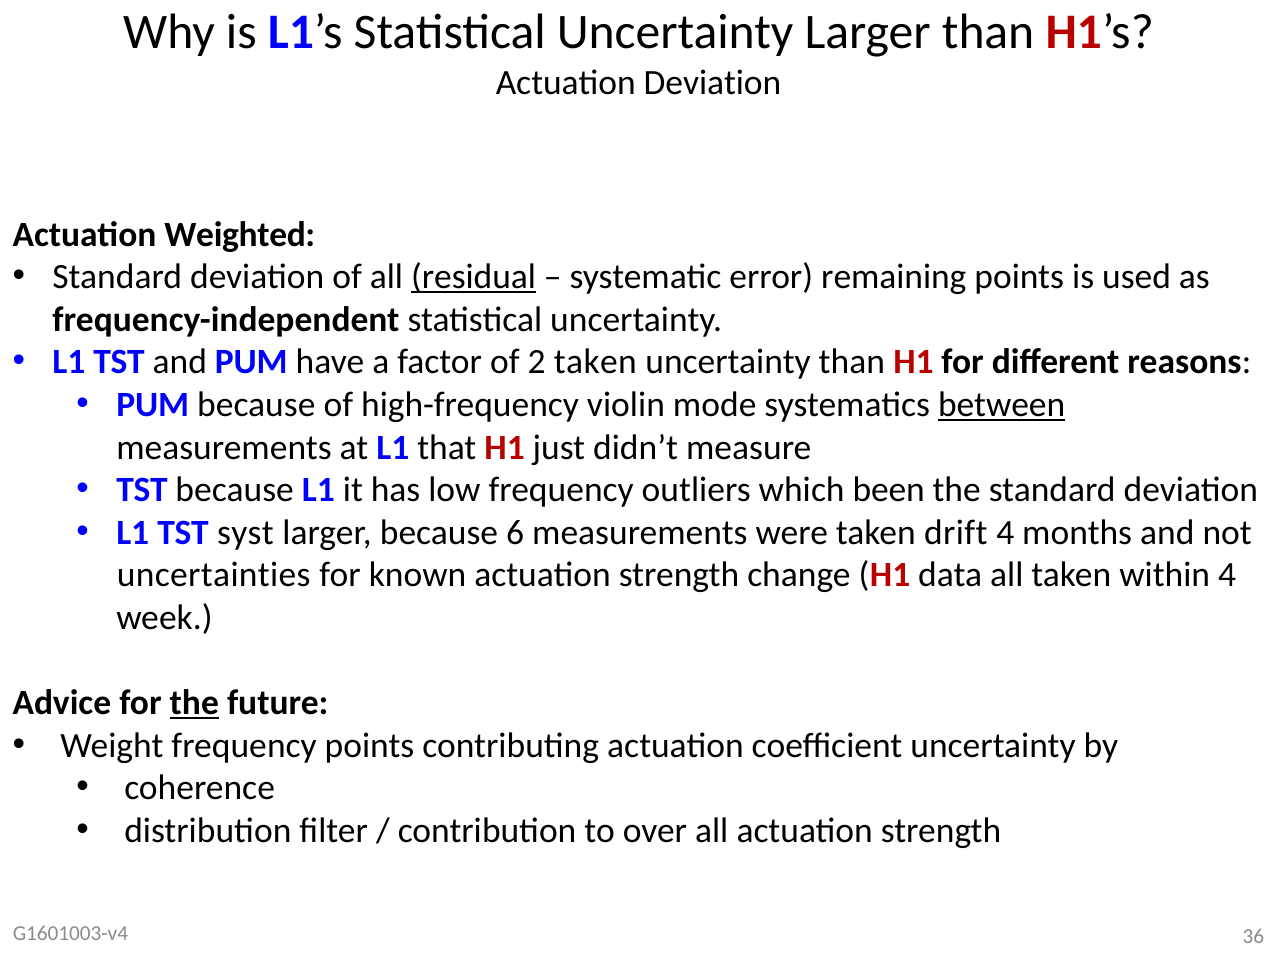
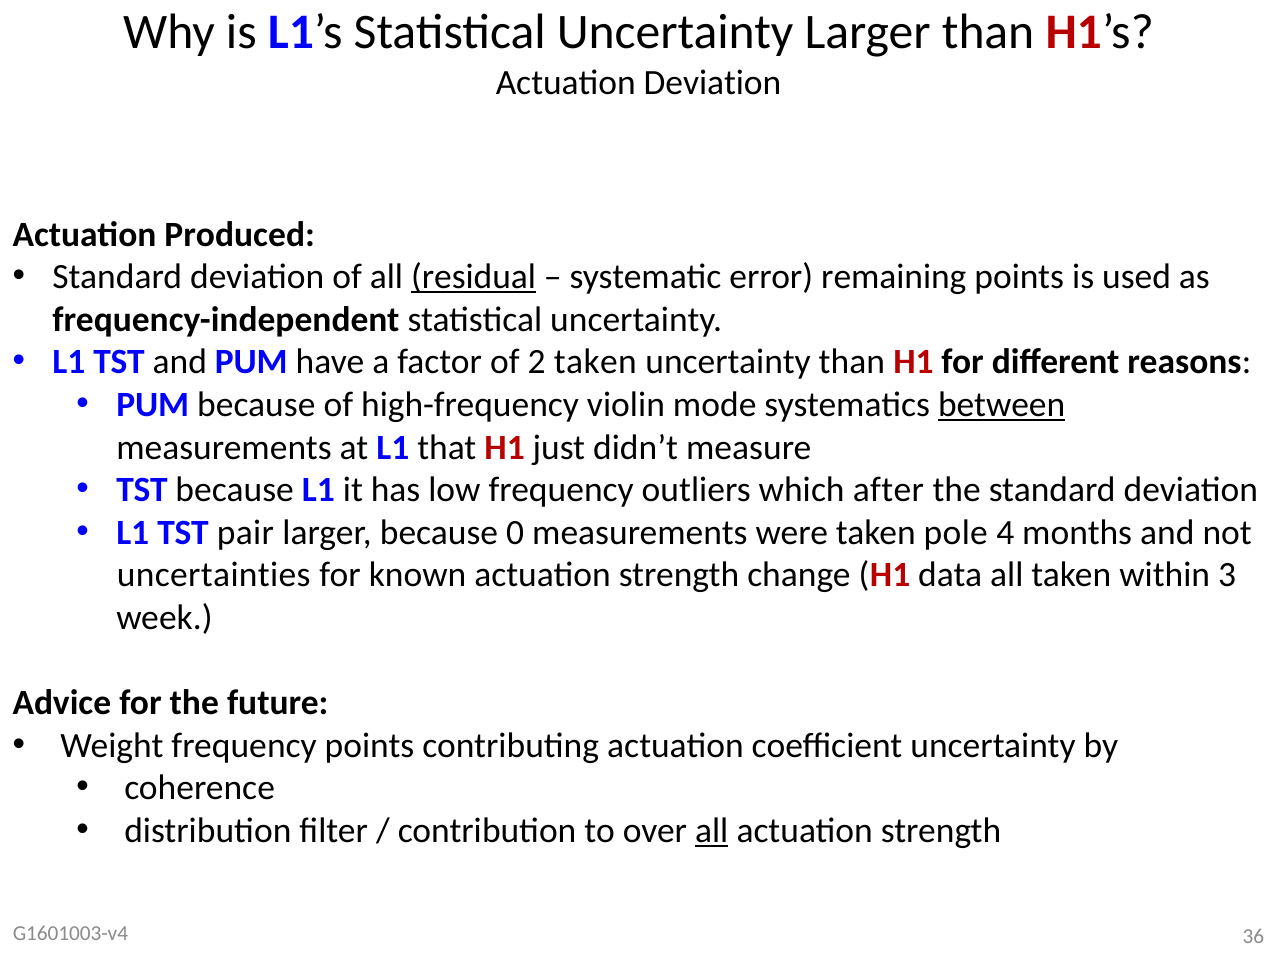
Weighted: Weighted -> Produced
been: been -> after
syst: syst -> pair
6: 6 -> 0
drift: drift -> pole
within 4: 4 -> 3
the at (194, 703) underline: present -> none
all at (712, 831) underline: none -> present
